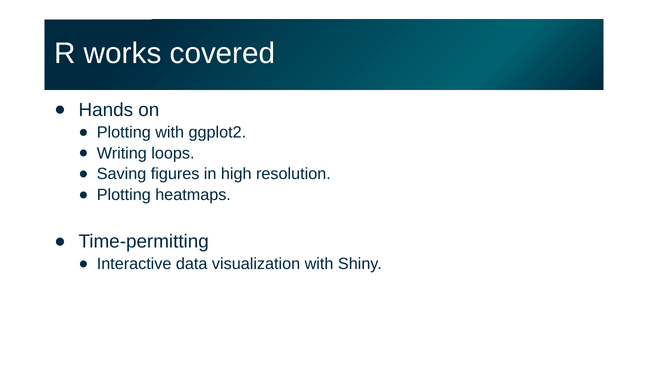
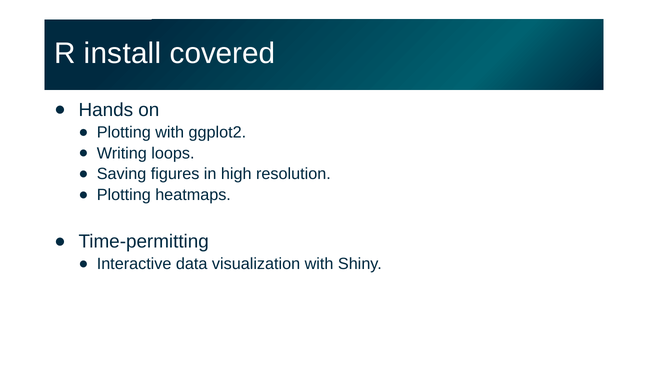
works: works -> install
